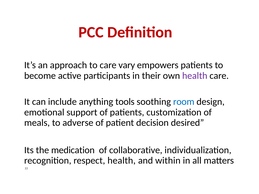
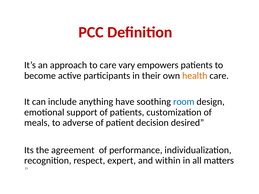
health at (195, 76) colour: purple -> orange
tools: tools -> have
medication: medication -> agreement
collaborative: collaborative -> performance
respect health: health -> expert
